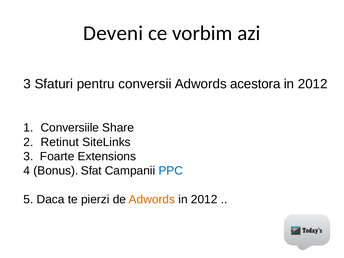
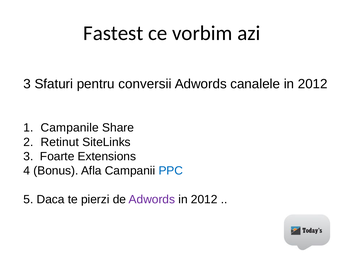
Deveni: Deveni -> Fastest
acestora: acestora -> canalele
Conversiile: Conversiile -> Campanile
Sfat: Sfat -> Afla
Adwords at (152, 199) colour: orange -> purple
